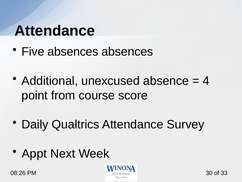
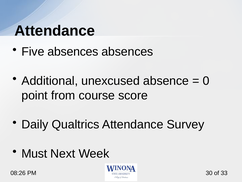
4: 4 -> 0
Appt: Appt -> Must
